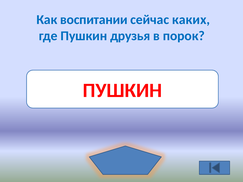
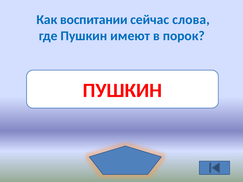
каких: каких -> слова
друзья: друзья -> имеют
